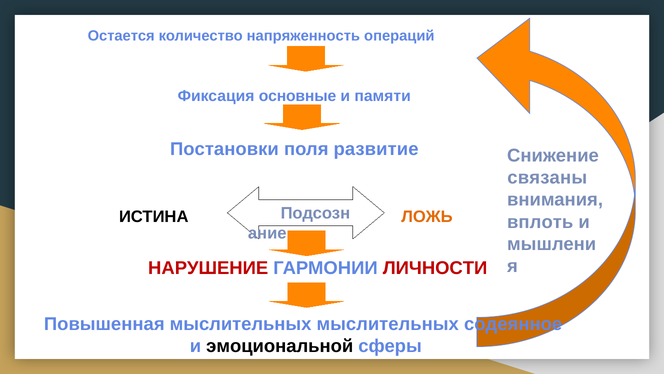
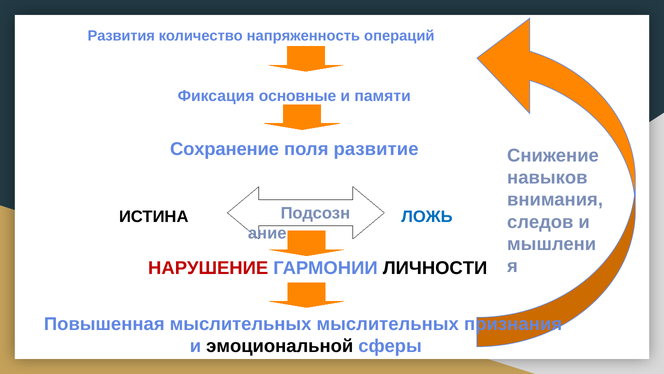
Остается: Остается -> Развития
Постановки: Постановки -> Сохранение
связаны: связаны -> навыков
ЛОЖЬ colour: orange -> blue
вплоть: вплоть -> следов
ЛИЧНОСТИ colour: red -> black
содеянное: содеянное -> признания
